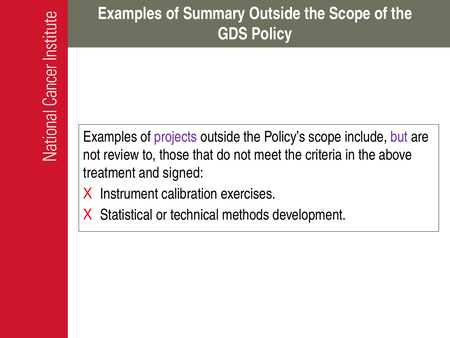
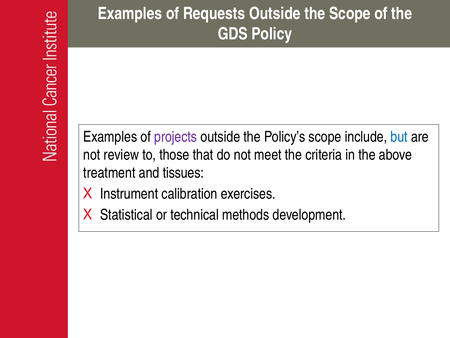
Summary: Summary -> Requests
but colour: purple -> blue
signed: signed -> tissues
